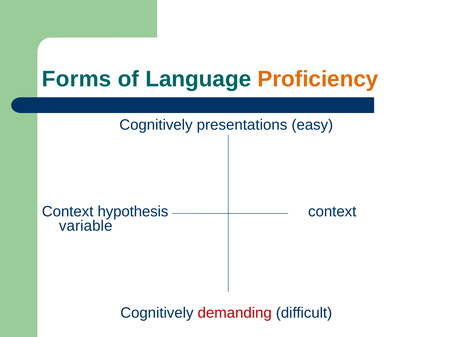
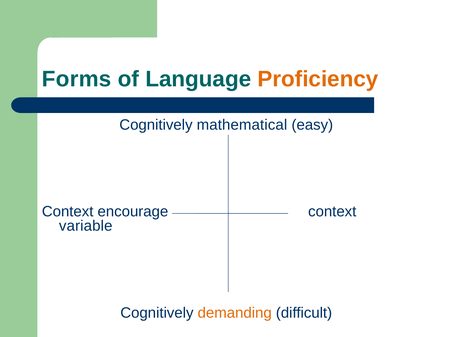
presentations: presentations -> mathematical
hypothesis: hypothesis -> encourage
demanding colour: red -> orange
